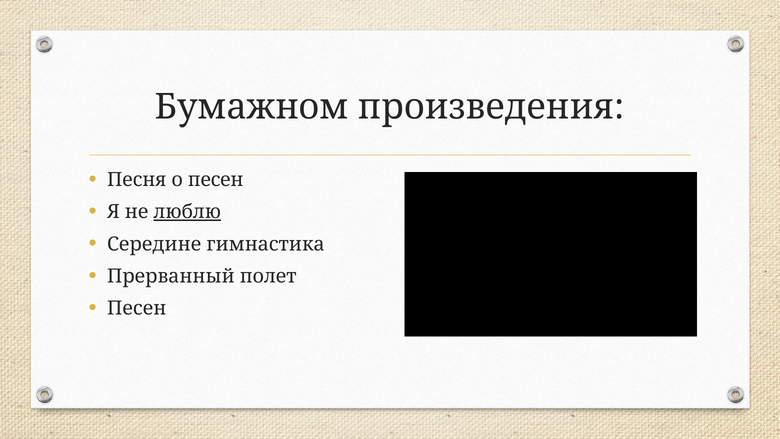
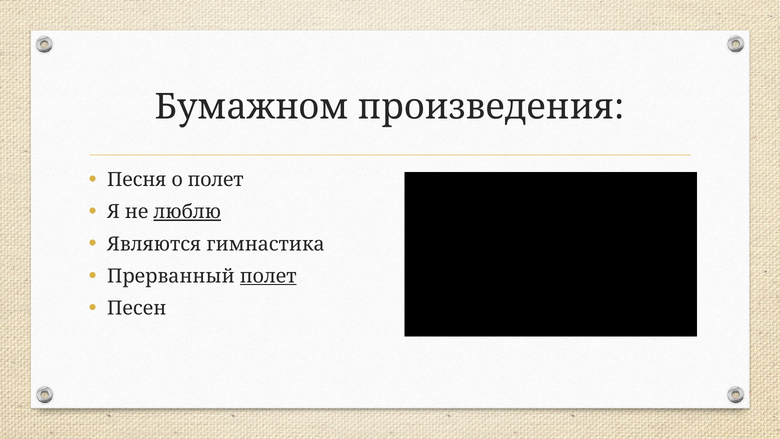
о песен: песен -> полет
Середине: Середине -> Являются
полет at (268, 276) underline: none -> present
